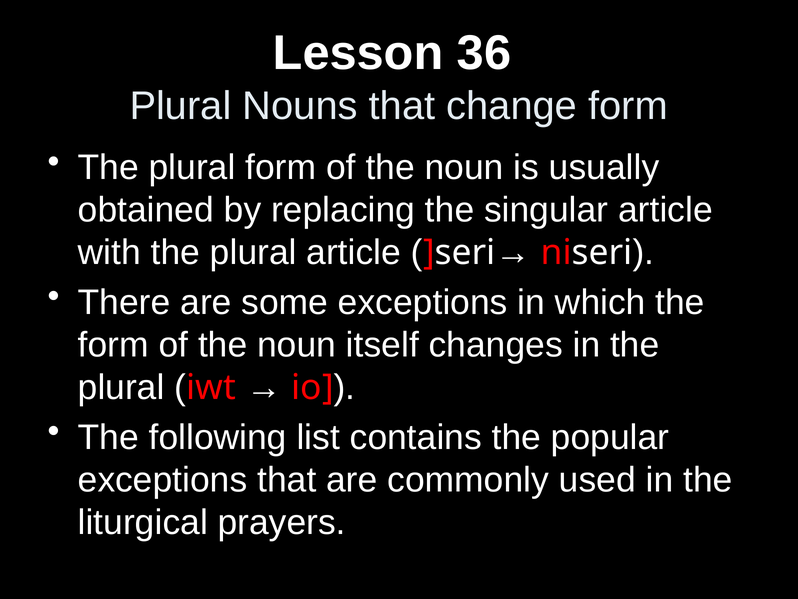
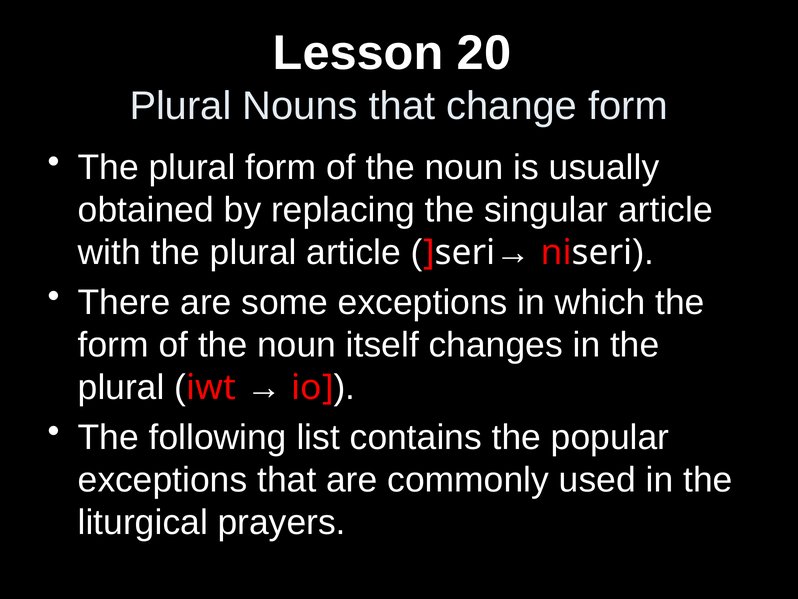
36: 36 -> 20
